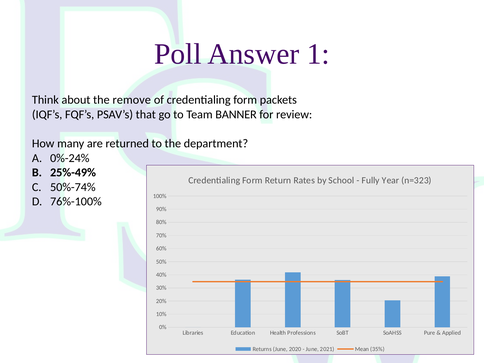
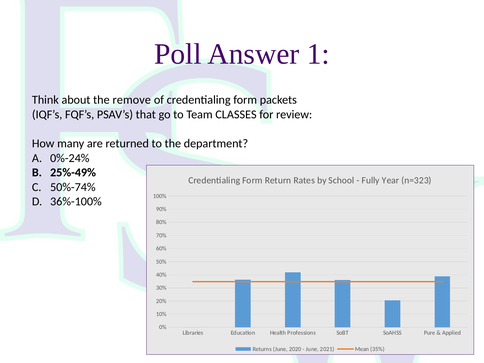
BANNER: BANNER -> CLASSES
76%-100%: 76%-100% -> 36%-100%
